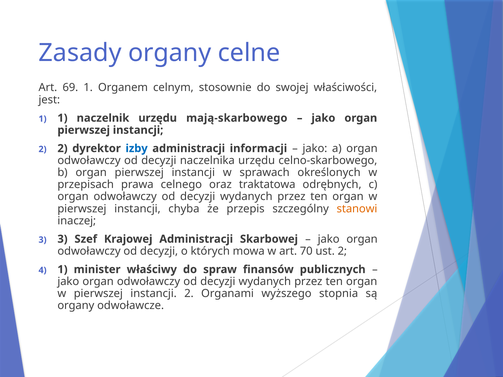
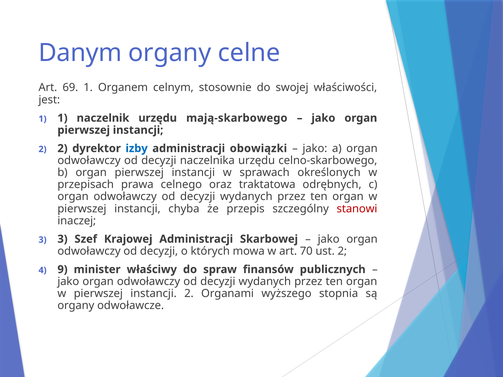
Zasady: Zasady -> Danym
informacji: informacji -> obowiązki
stanowi colour: orange -> red
4 1: 1 -> 9
